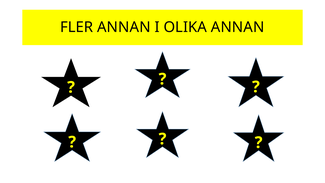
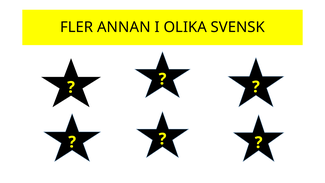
OLIKA ANNAN: ANNAN -> SVENSK
